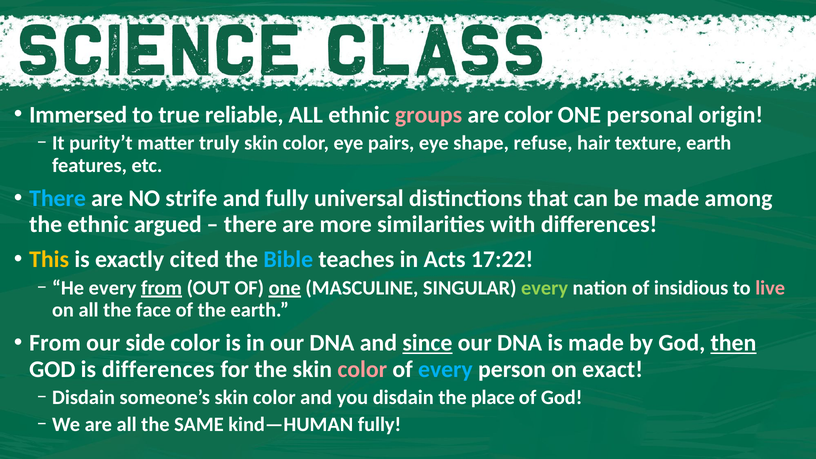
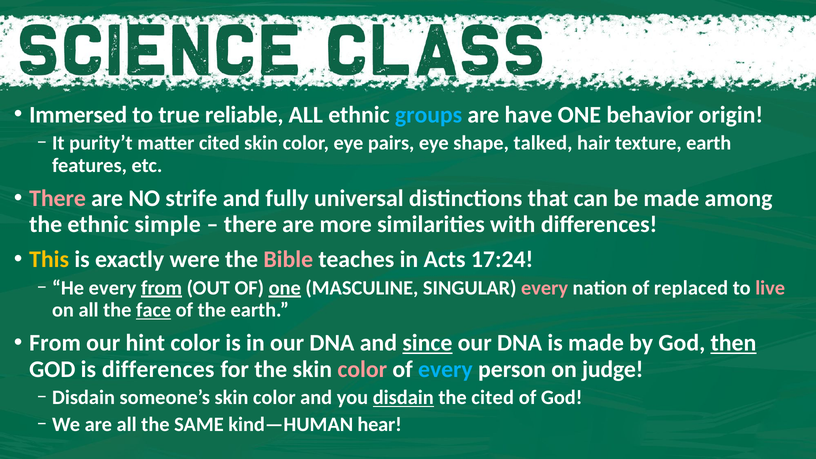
groups colour: pink -> light blue
are color: color -> have
personal: personal -> behavior
matter truly: truly -> cited
refuse: refuse -> talked
There at (58, 198) colour: light blue -> pink
argued: argued -> simple
cited: cited -> were
Bible colour: light blue -> pink
17:22: 17:22 -> 17:24
every at (545, 288) colour: light green -> pink
insidious: insidious -> replaced
face underline: none -> present
side: side -> hint
exact: exact -> judge
disdain at (403, 398) underline: none -> present
the place: place -> cited
kind—HUMAN fully: fully -> hear
